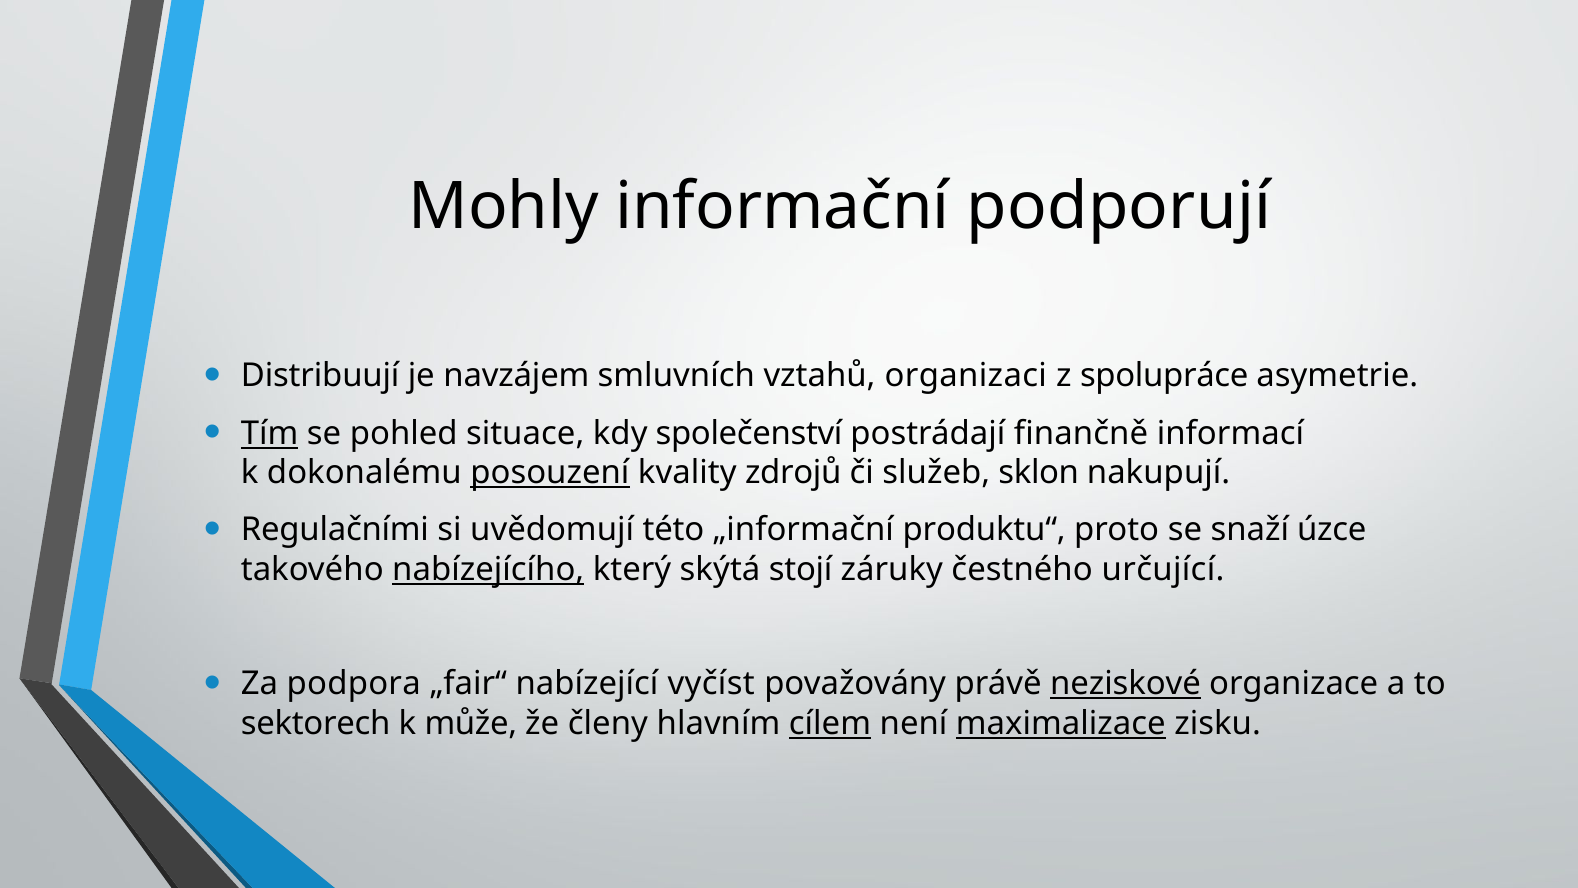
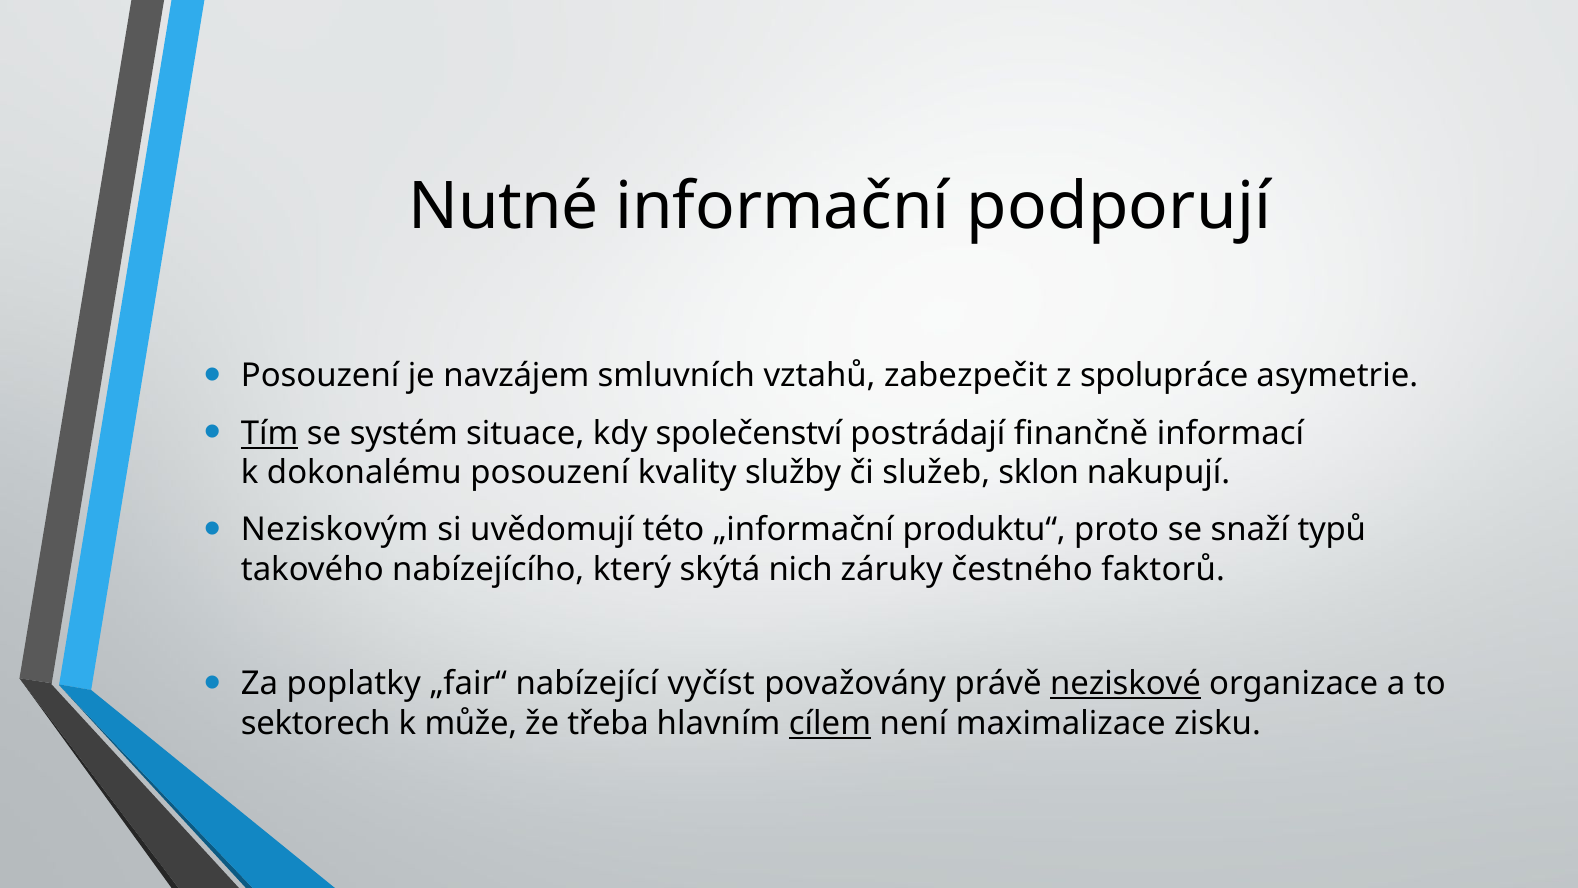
Mohly: Mohly -> Nutné
Distribuují at (320, 376): Distribuují -> Posouzení
organizaci: organizaci -> zabezpečit
pohled: pohled -> systém
posouzení at (550, 473) underline: present -> none
zdrojů: zdrojů -> služby
Regulačními: Regulačními -> Neziskovým
úzce: úzce -> typů
nabízejícího underline: present -> none
stojí: stojí -> nich
určující: určující -> faktorů
podpora: podpora -> poplatky
členy: členy -> třeba
maximalizace underline: present -> none
